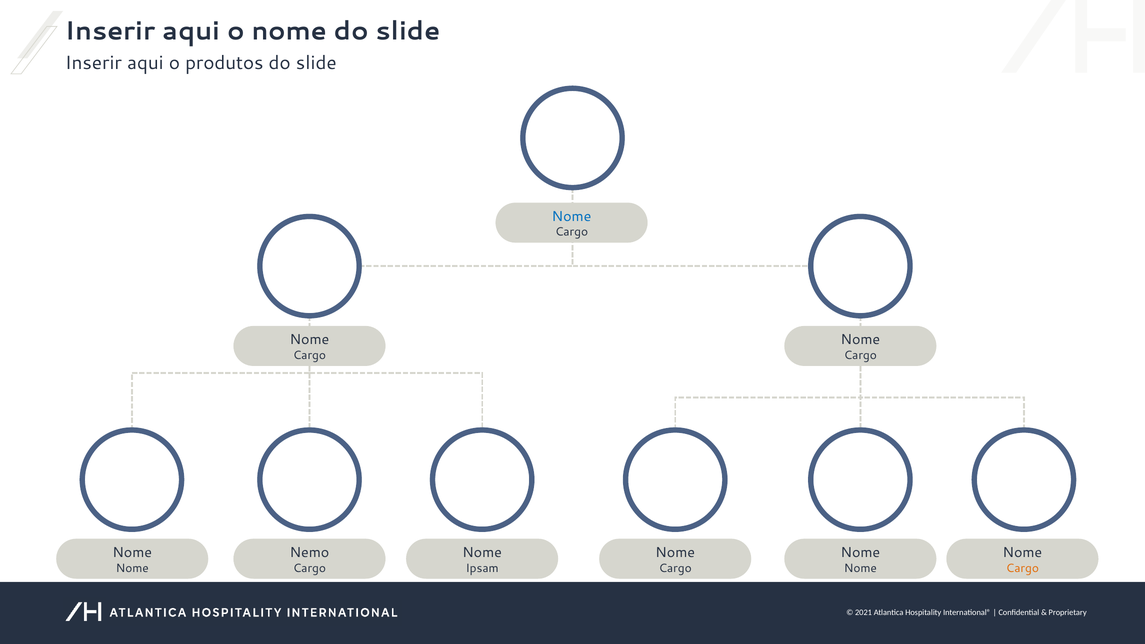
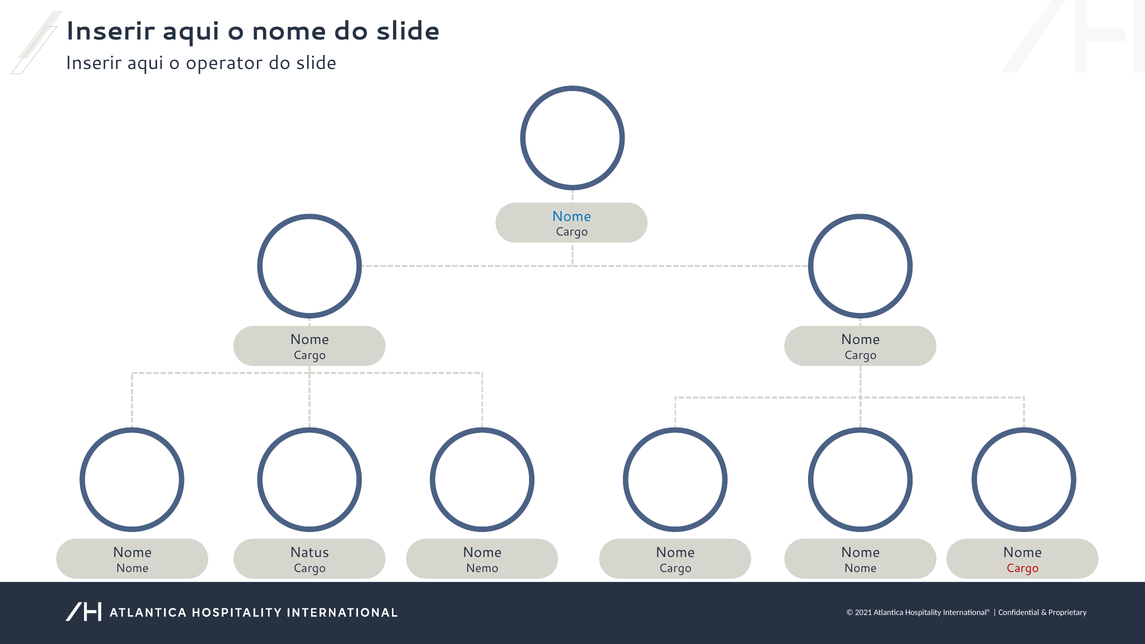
produtos: produtos -> operator
Nemo: Nemo -> Natus
Ipsam: Ipsam -> Nemo
Cargo at (1022, 568) colour: orange -> red
